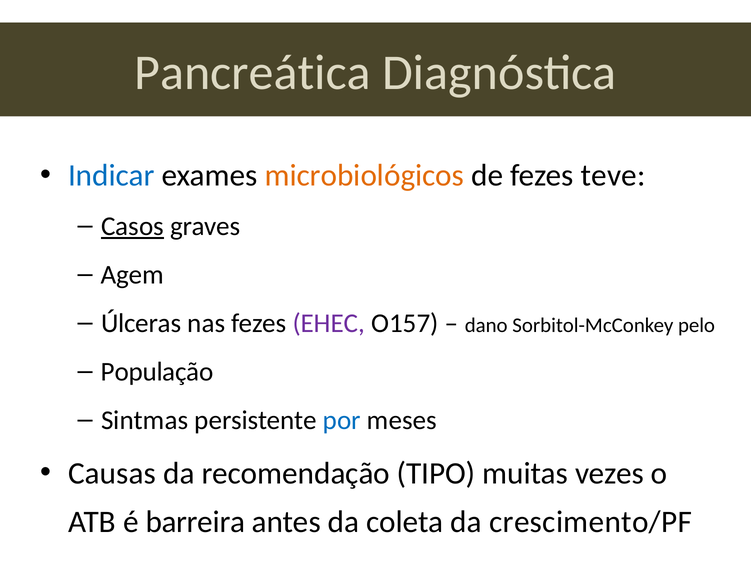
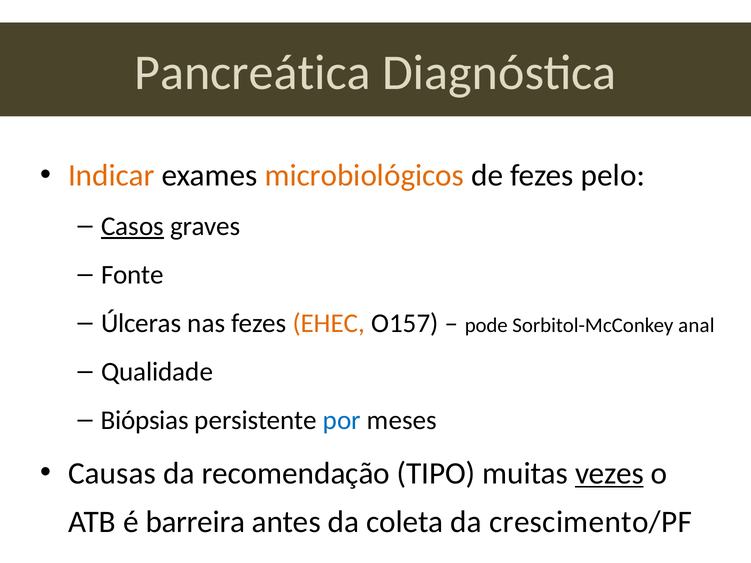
Indicar colour: blue -> orange
teve: teve -> pelo
Agem: Agem -> Fonte
EHEC colour: purple -> orange
dano: dano -> pode
pelo: pelo -> anal
População: População -> Qualidade
Sintmas: Sintmas -> Biópsias
vezes underline: none -> present
